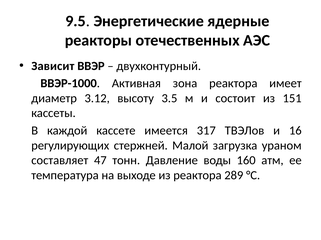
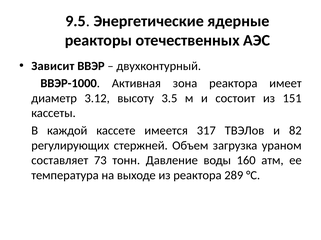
16: 16 -> 82
Малой: Малой -> Объем
47: 47 -> 73
